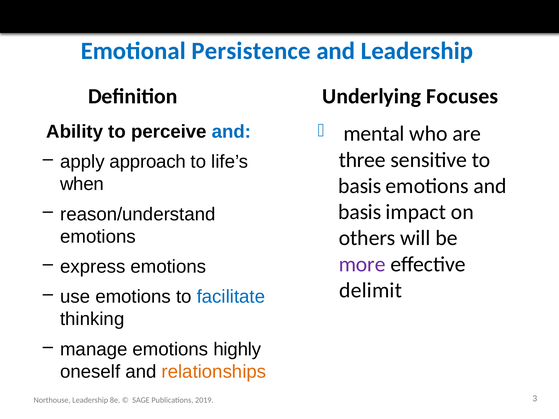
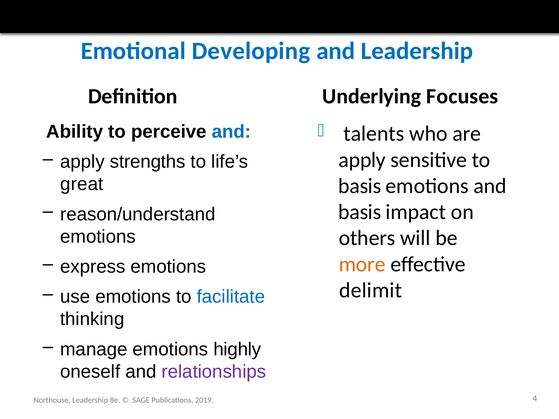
Persistence: Persistence -> Developing
mental: mental -> talents
three at (362, 160): three -> apply
approach: approach -> strengths
when: when -> great
more colour: purple -> orange
relationships colour: orange -> purple
3: 3 -> 4
